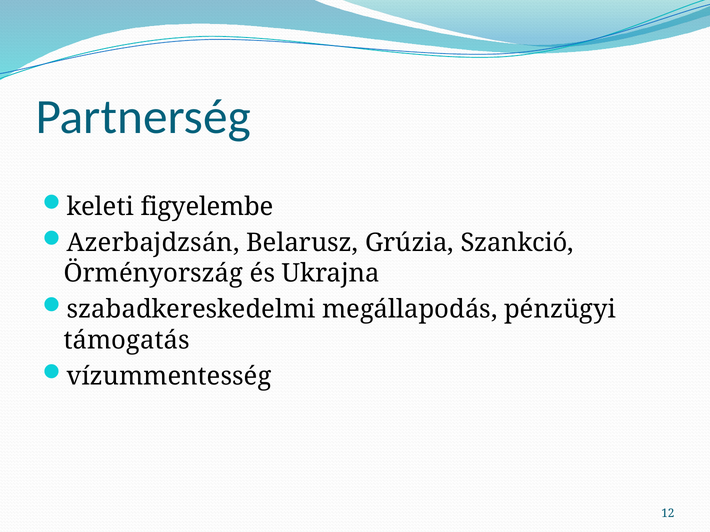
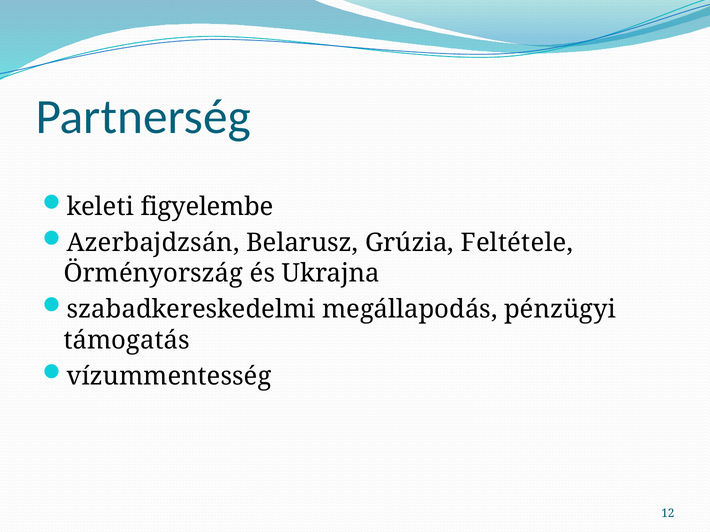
Szankció: Szankció -> Feltétele
